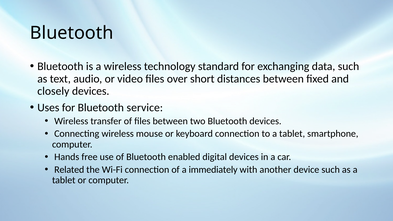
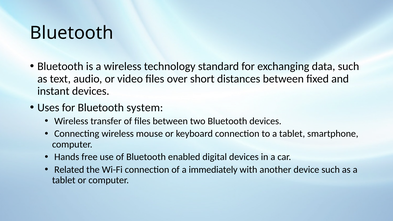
closely: closely -> instant
service: service -> system
